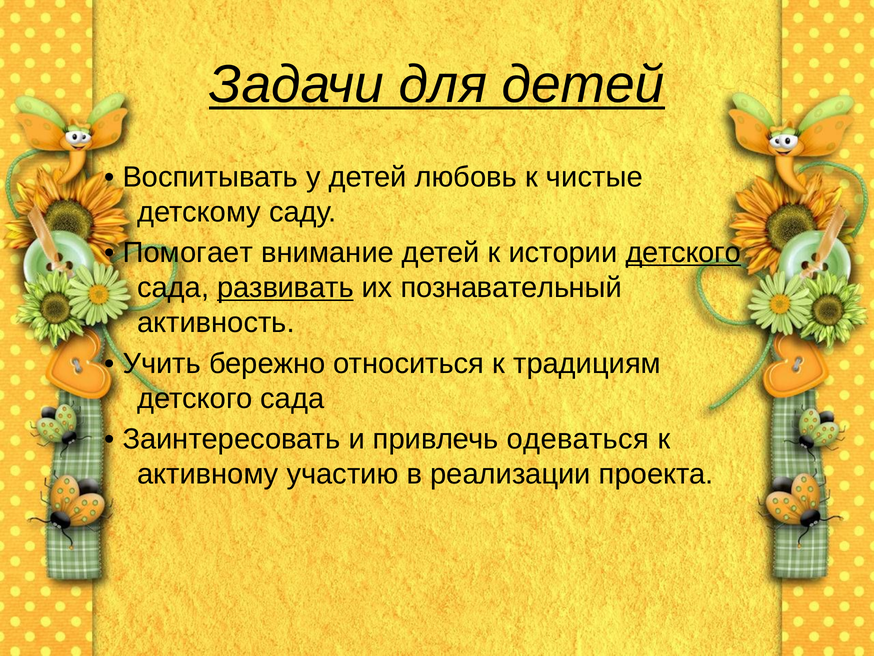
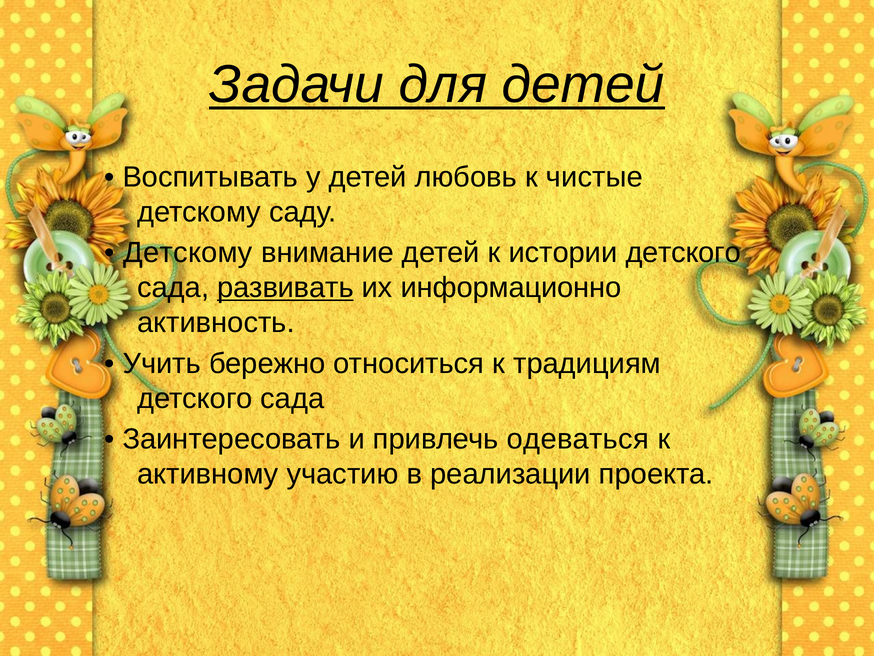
Помогает at (188, 253): Помогает -> Детскому
детского at (683, 253) underline: present -> none
познавательный: познавательный -> информационно
